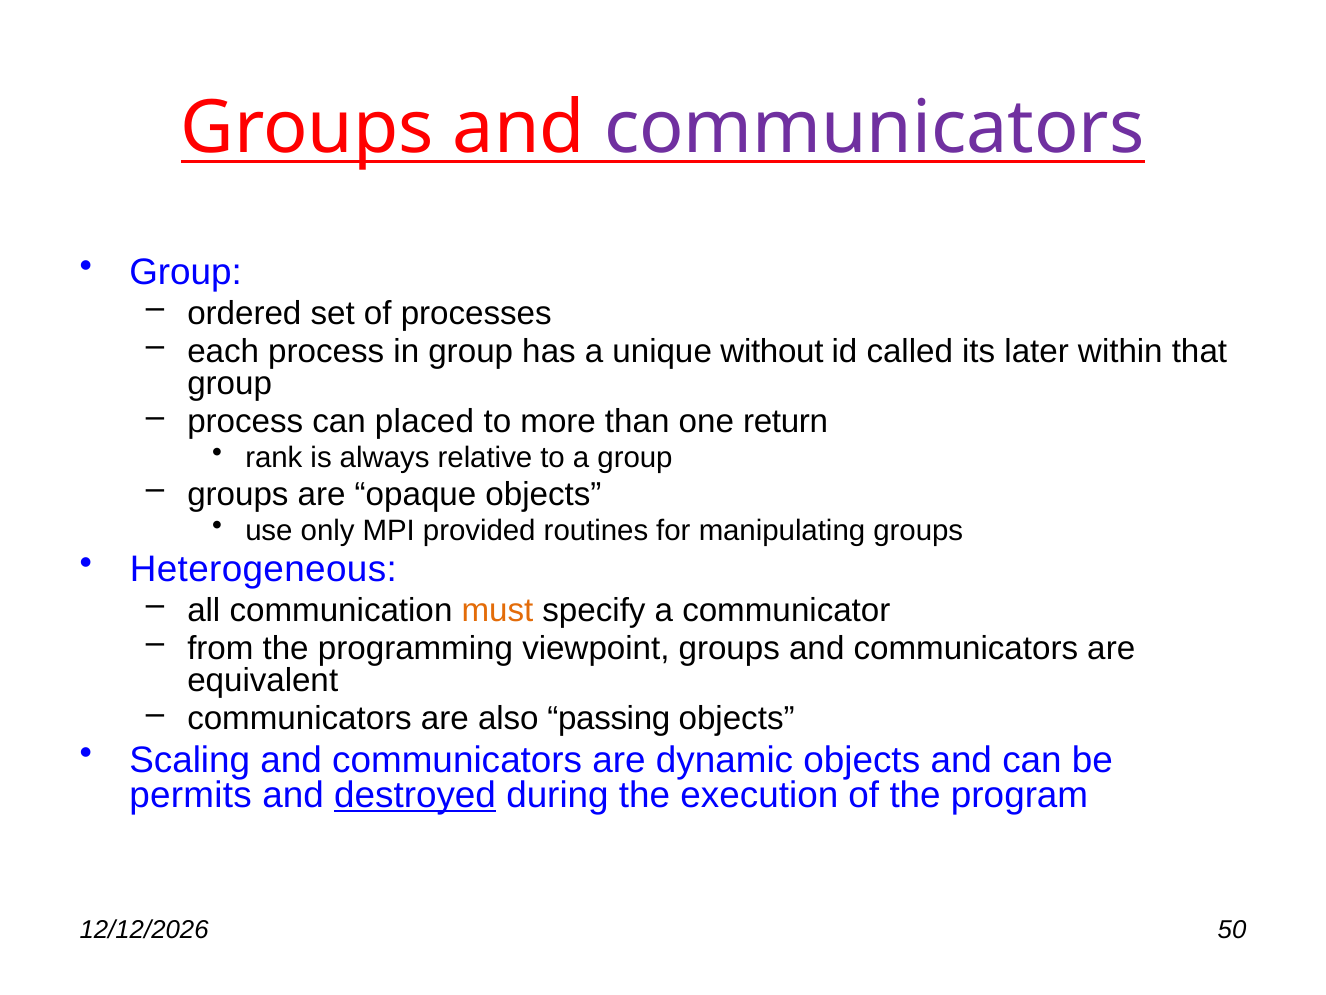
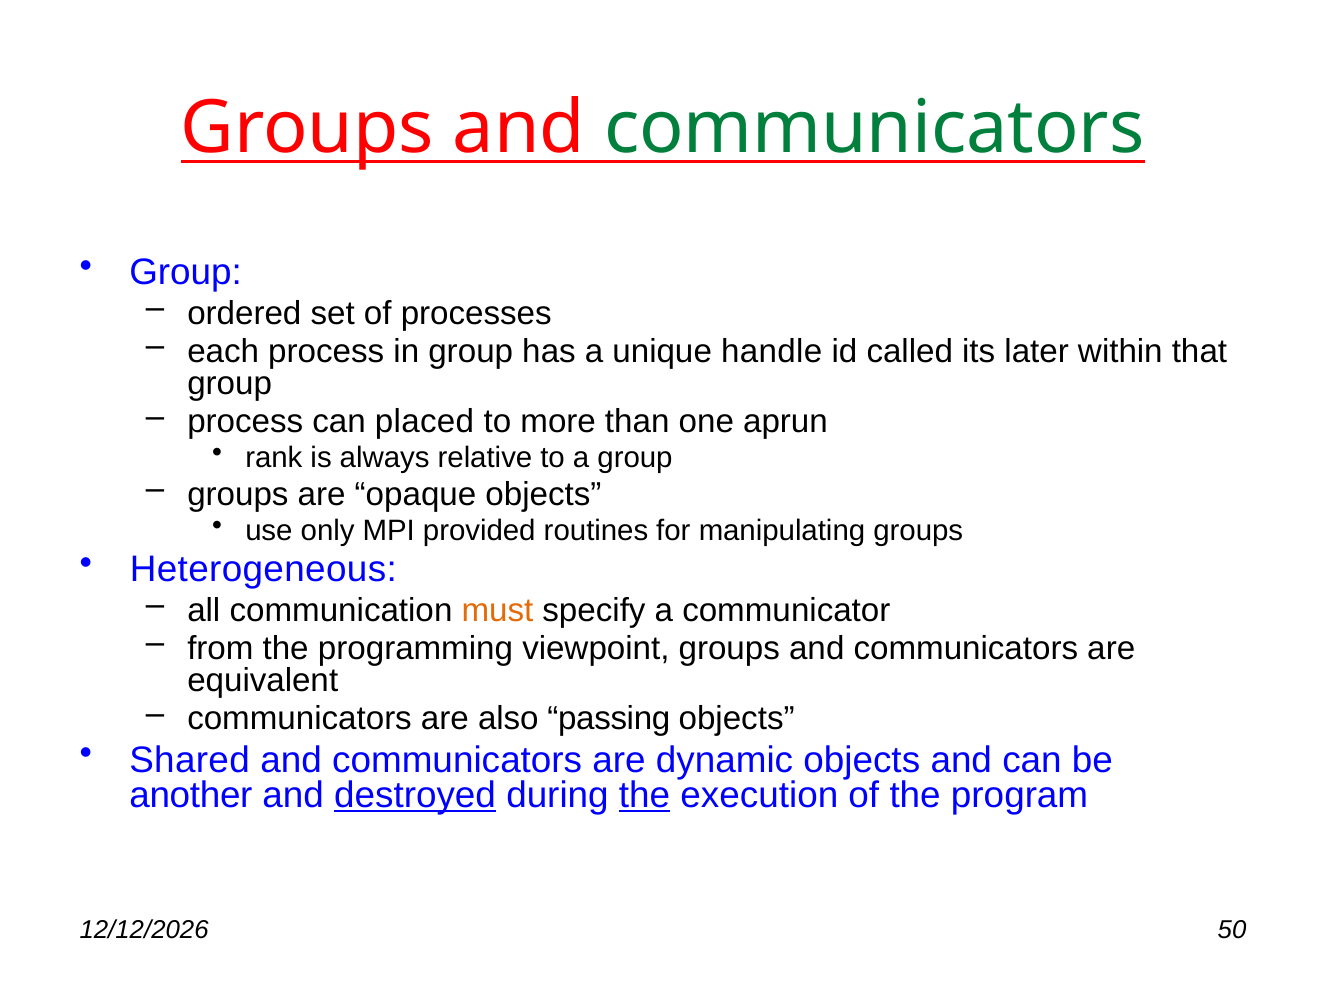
communicators at (874, 128) colour: purple -> green
without: without -> handle
return: return -> aprun
Scaling: Scaling -> Shared
permits: permits -> another
the at (645, 795) underline: none -> present
